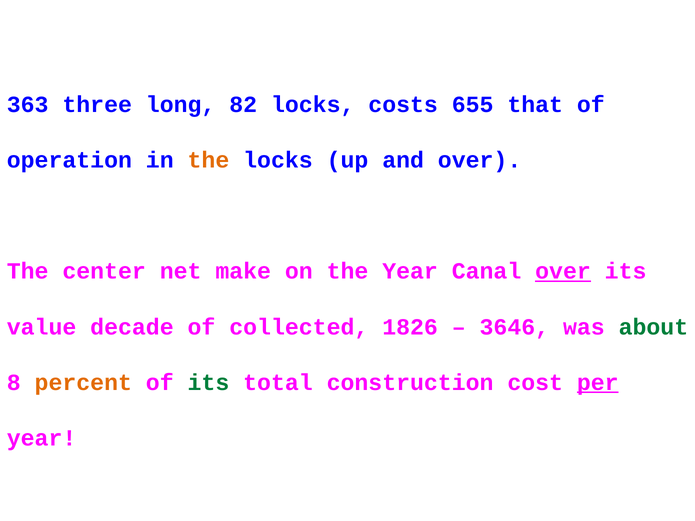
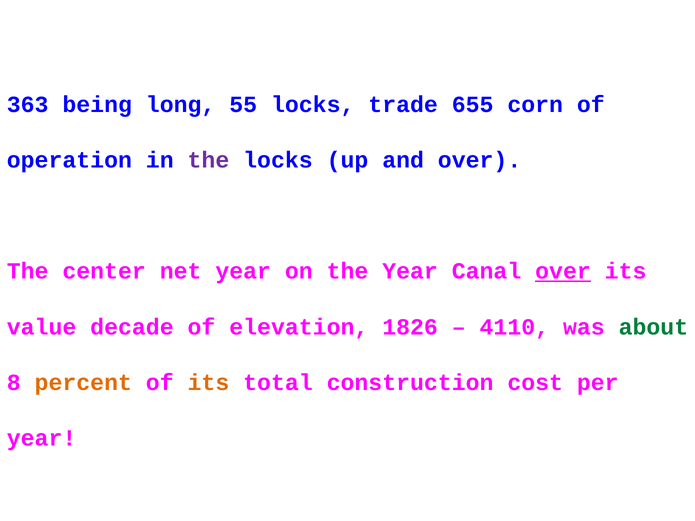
three: three -> being
82: 82 -> 55
costs: costs -> trade
that: that -> corn
the at (208, 160) colour: orange -> purple
net make: make -> year
collected: collected -> elevation
3646: 3646 -> 4110
its at (208, 383) colour: green -> orange
per underline: present -> none
